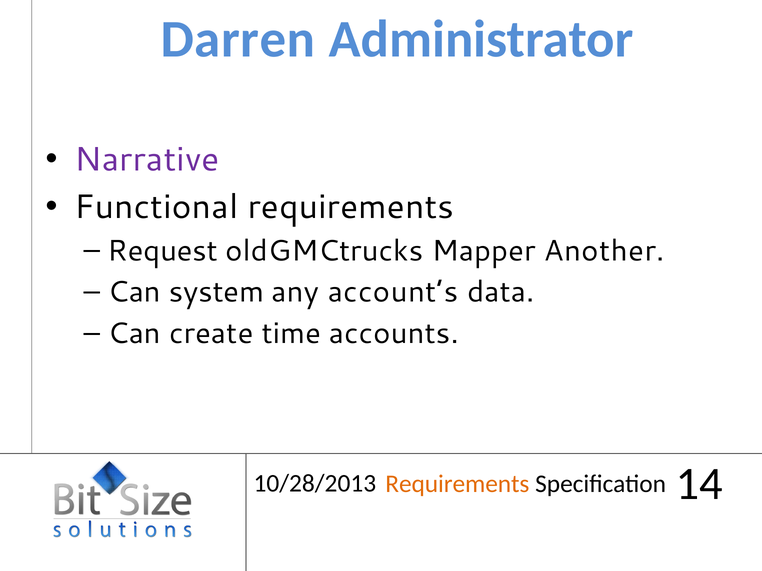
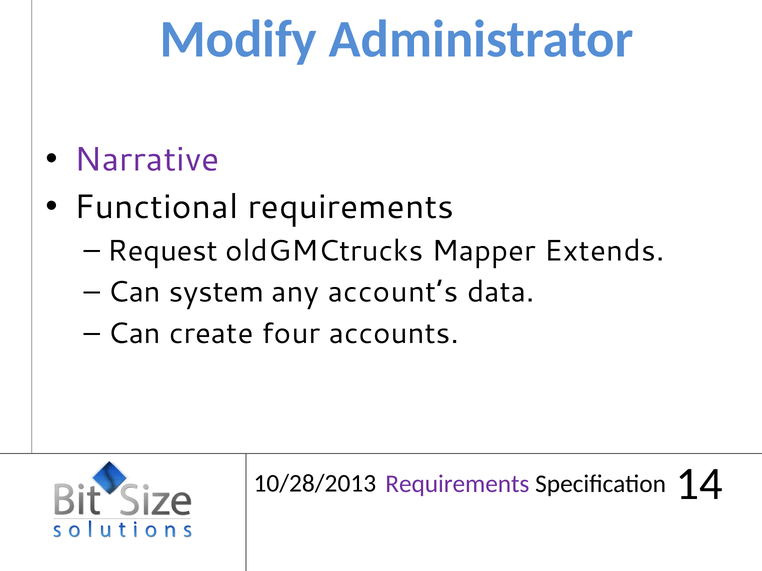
Darren: Darren -> Modify
Another: Another -> Extends
time: time -> four
Requirements at (457, 484) colour: orange -> purple
